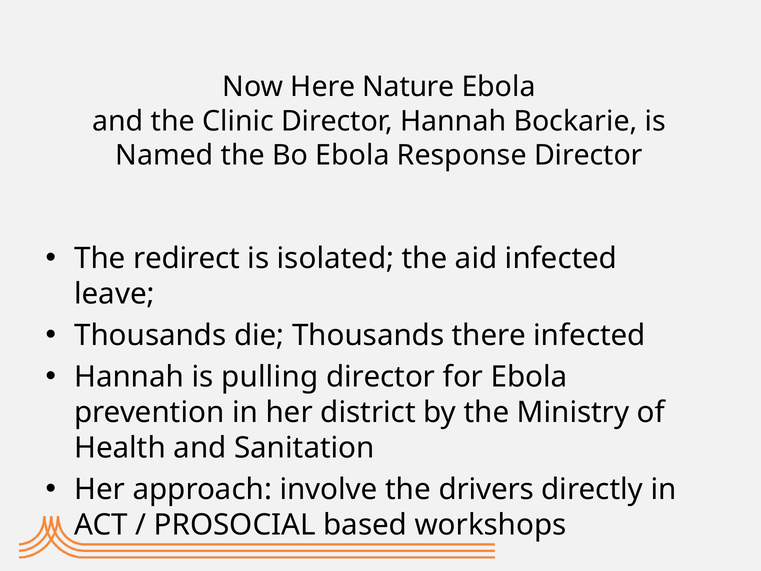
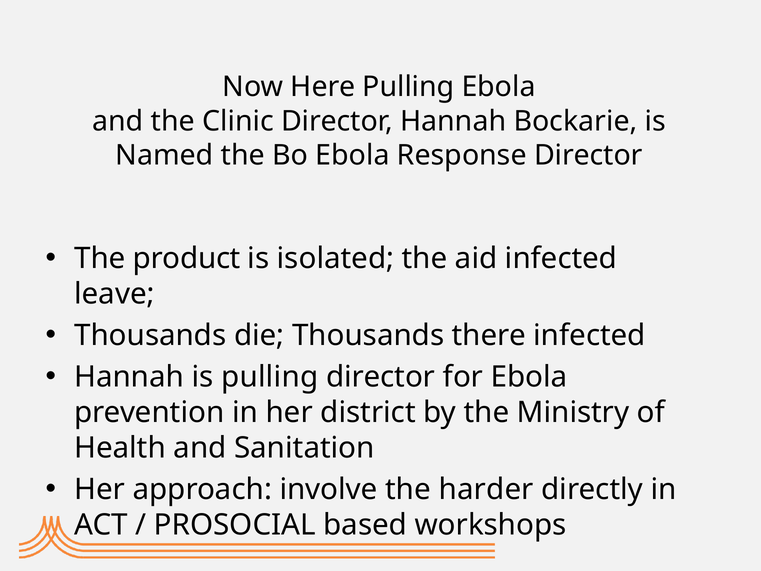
Here Nature: Nature -> Pulling
redirect: redirect -> product
drivers: drivers -> harder
